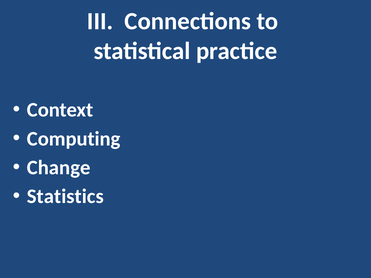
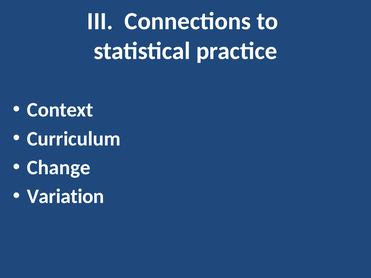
Computing: Computing -> Curriculum
Statistics: Statistics -> Variation
